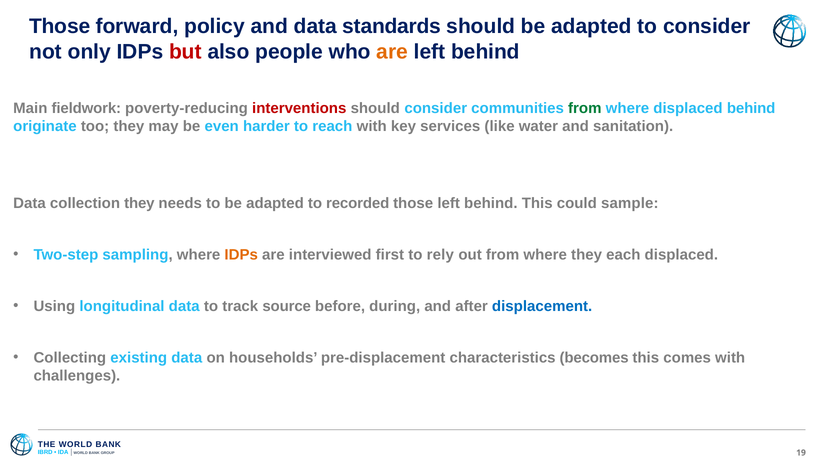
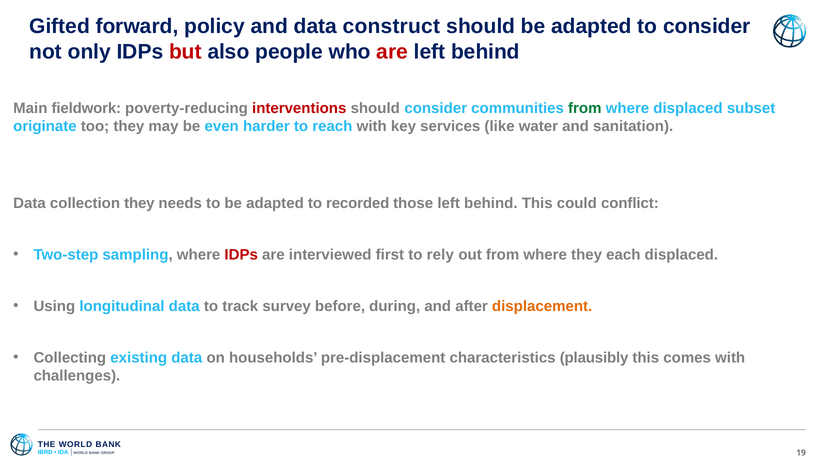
Those at (60, 26): Those -> Gifted
standards: standards -> construct
are at (392, 52) colour: orange -> red
displaced behind: behind -> subset
sample: sample -> conflict
IDPs at (241, 254) colour: orange -> red
source: source -> survey
displacement colour: blue -> orange
becomes: becomes -> plausibly
